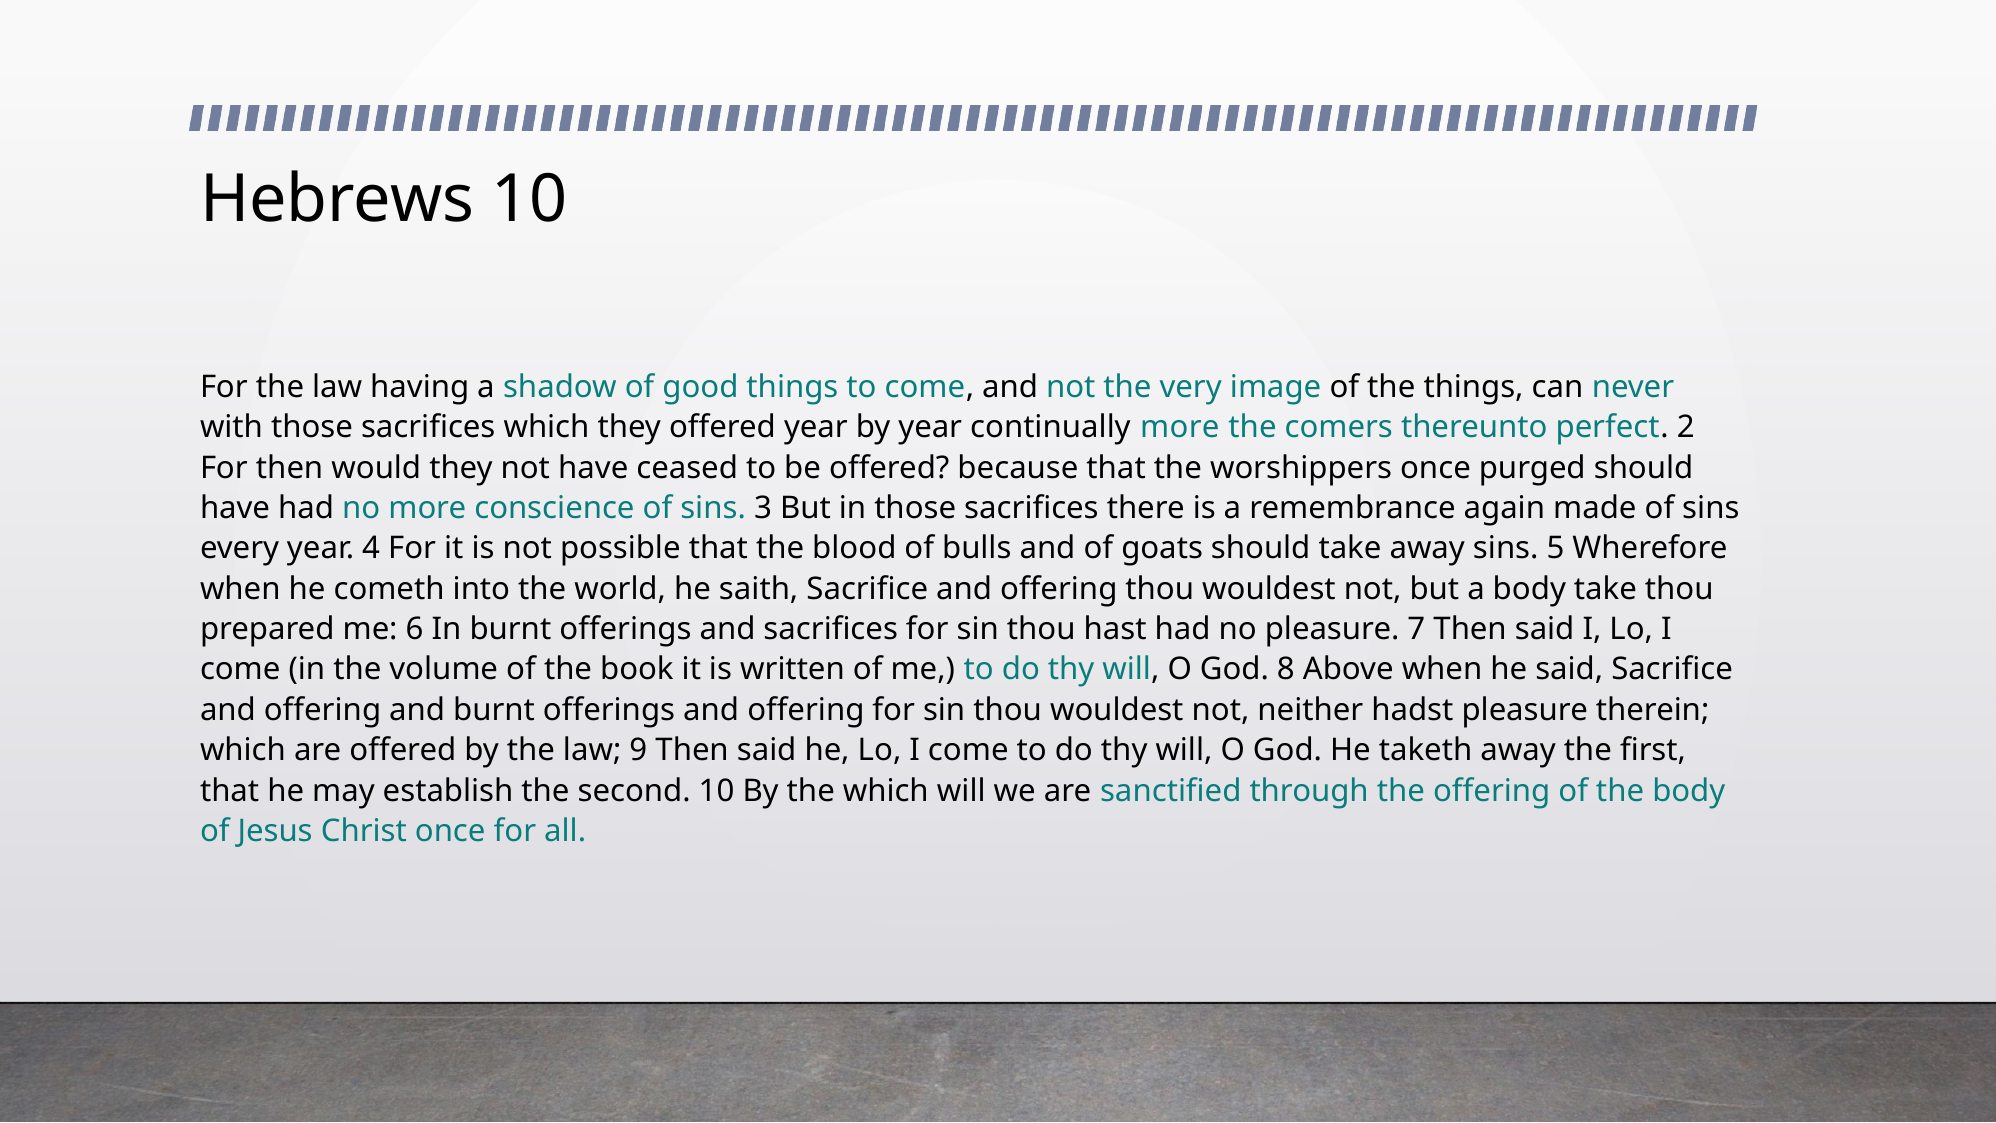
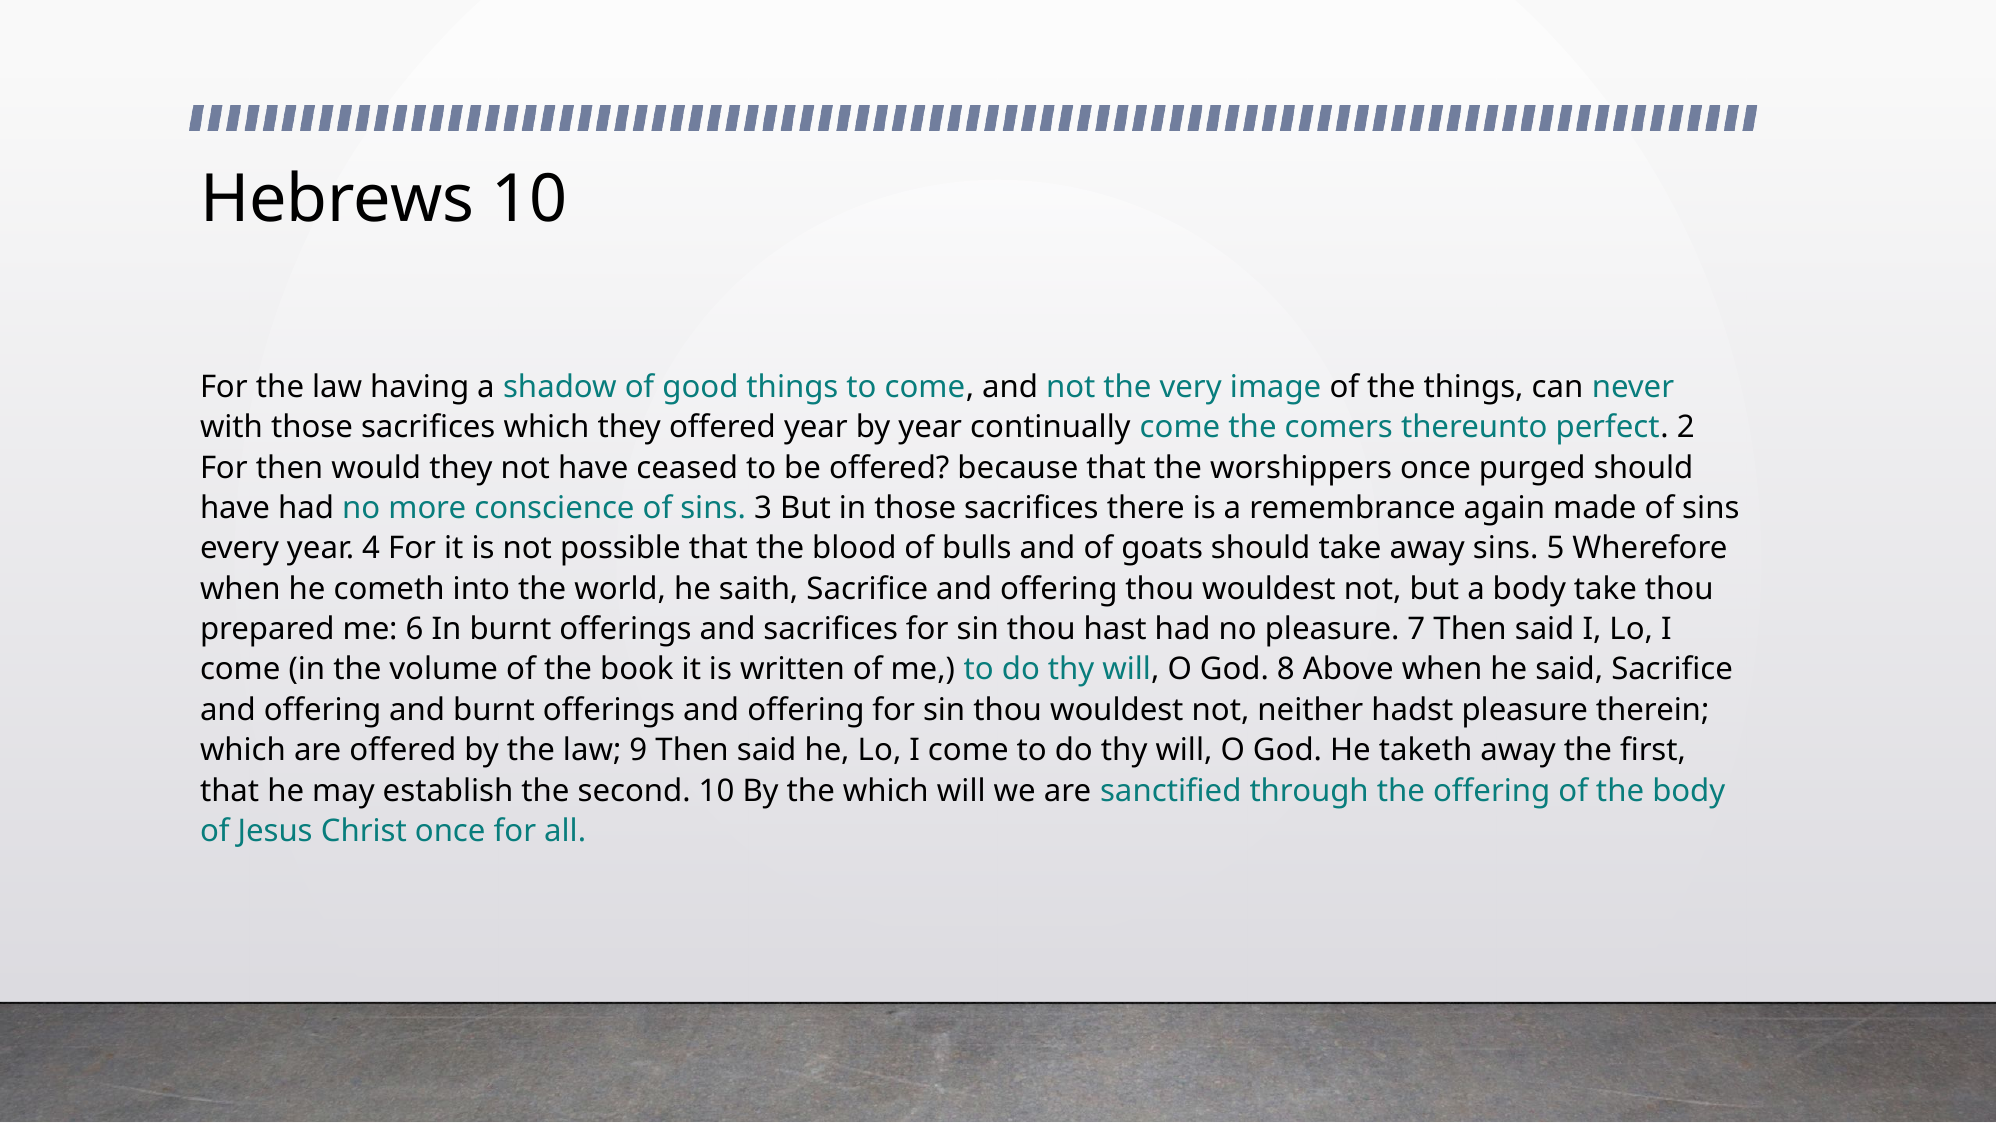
continually more: more -> come
